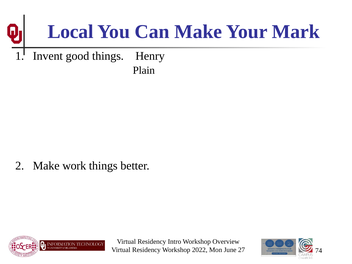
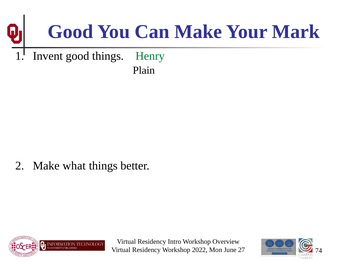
Local at (70, 32): Local -> Good
Henry at (150, 56) colour: black -> green
work: work -> what
